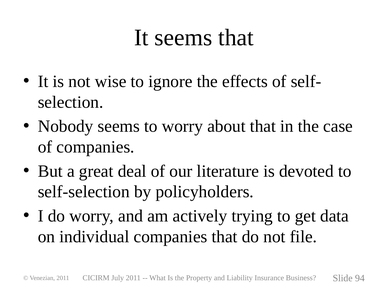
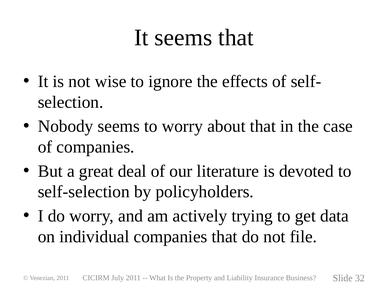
94: 94 -> 32
